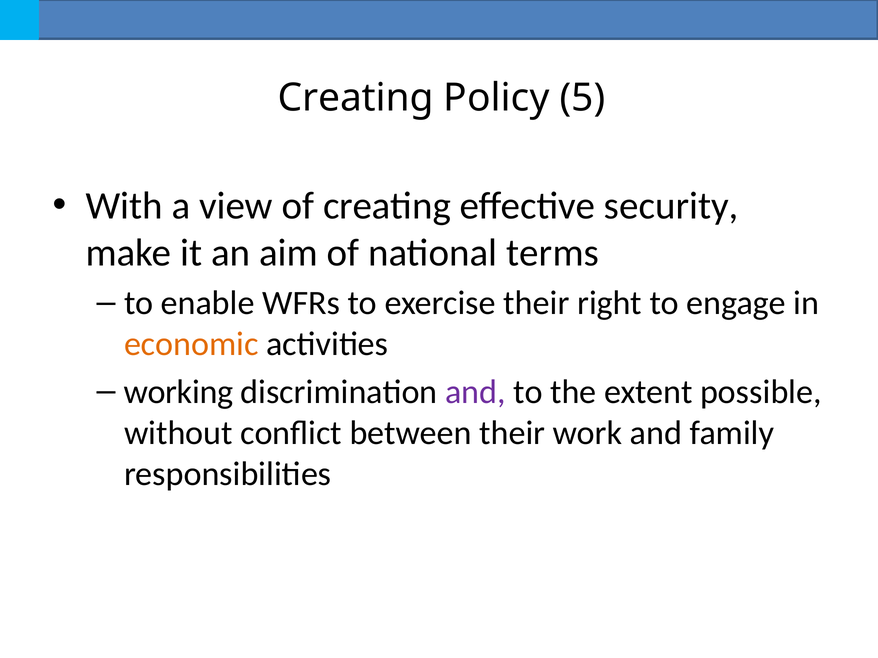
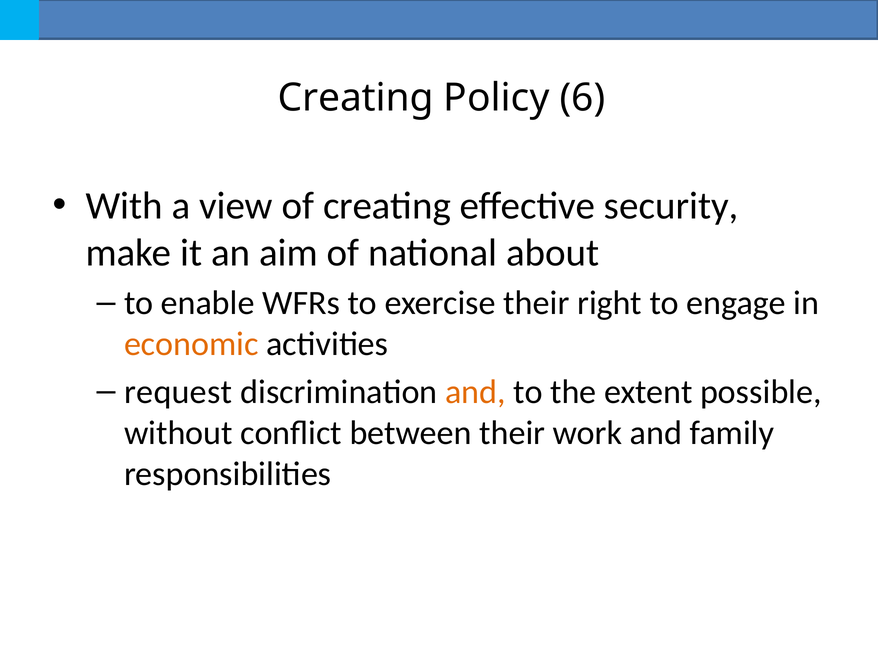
5: 5 -> 6
terms: terms -> about
working: working -> request
and at (475, 392) colour: purple -> orange
